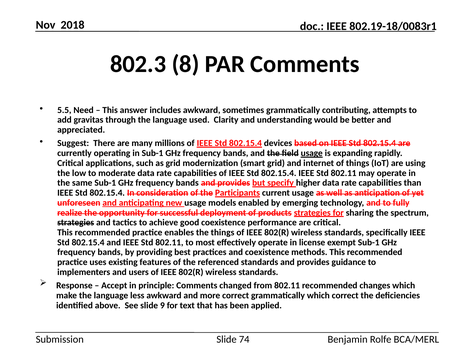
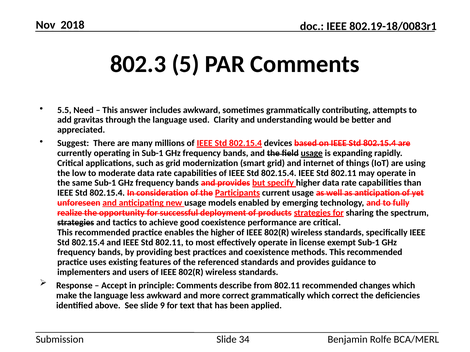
8: 8 -> 5
the things: things -> higher
changed: changed -> describe
74: 74 -> 34
